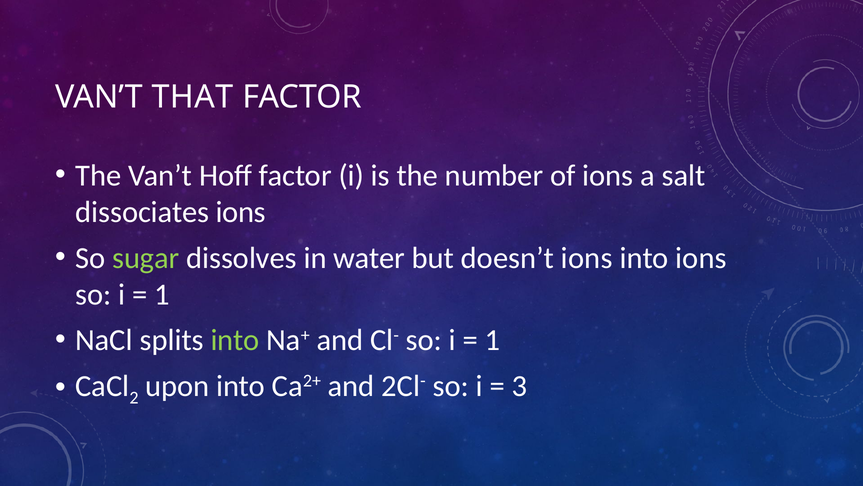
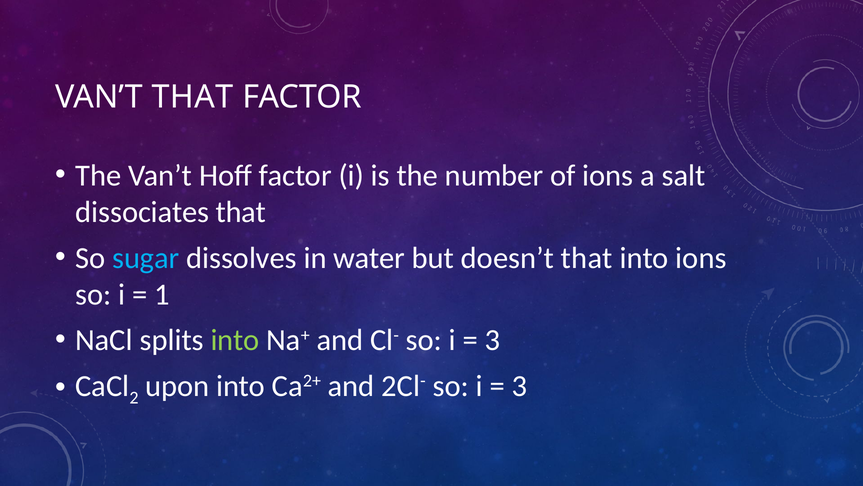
dissociates ions: ions -> that
sugar colour: light green -> light blue
doesn’t ions: ions -> that
1 at (493, 340): 1 -> 3
